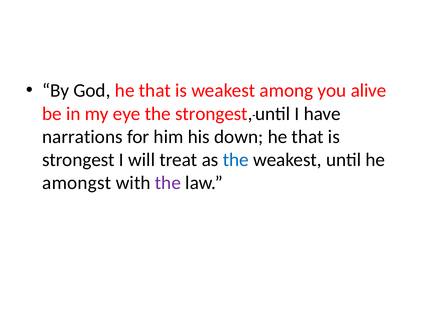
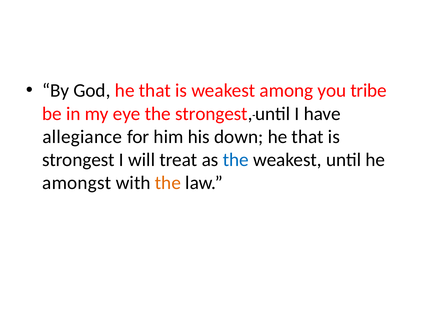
alive: alive -> tribe
narrations: narrations -> allegiance
the at (168, 183) colour: purple -> orange
